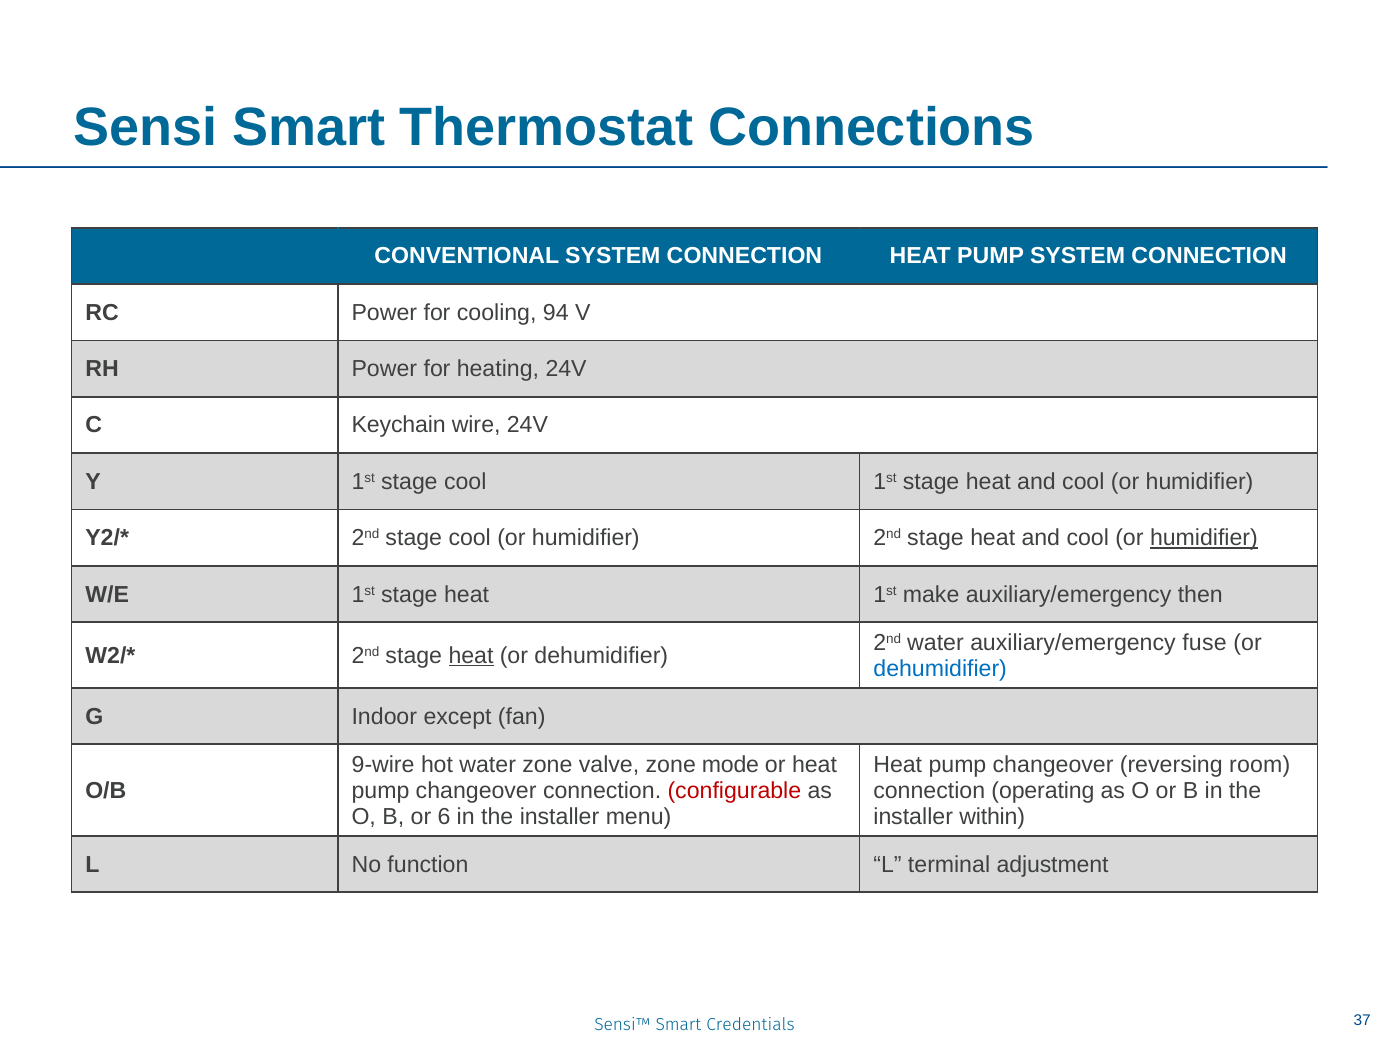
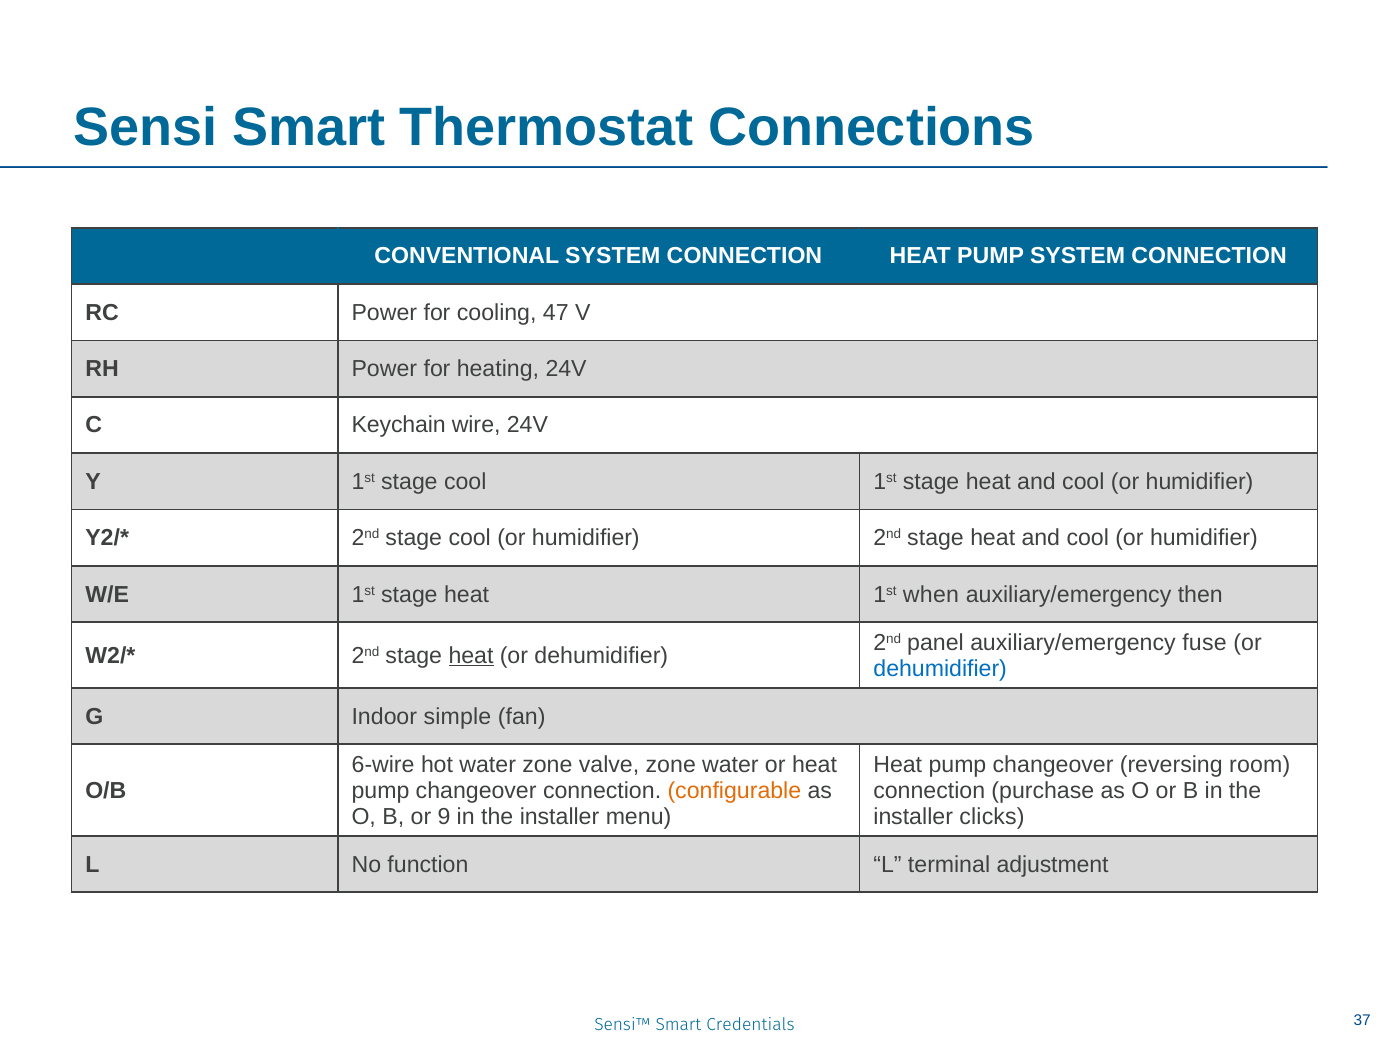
94: 94 -> 47
humidifier at (1204, 538) underline: present -> none
make: make -> when
2nd water: water -> panel
except: except -> simple
9-wire: 9-wire -> 6-wire
zone mode: mode -> water
configurable colour: red -> orange
operating: operating -> purchase
6: 6 -> 9
within: within -> clicks
